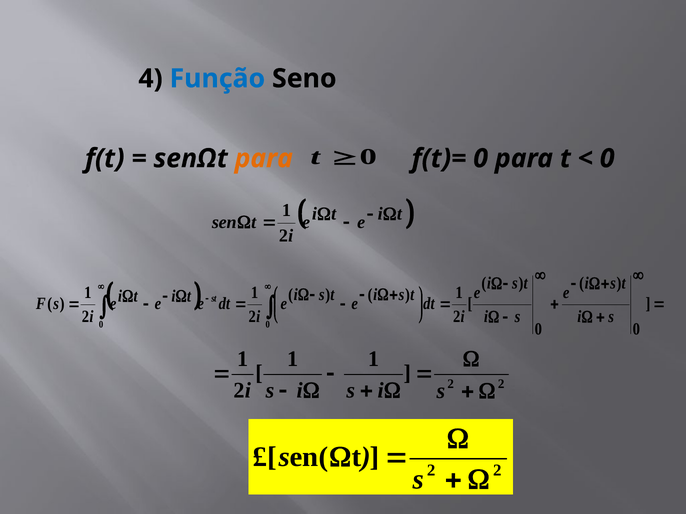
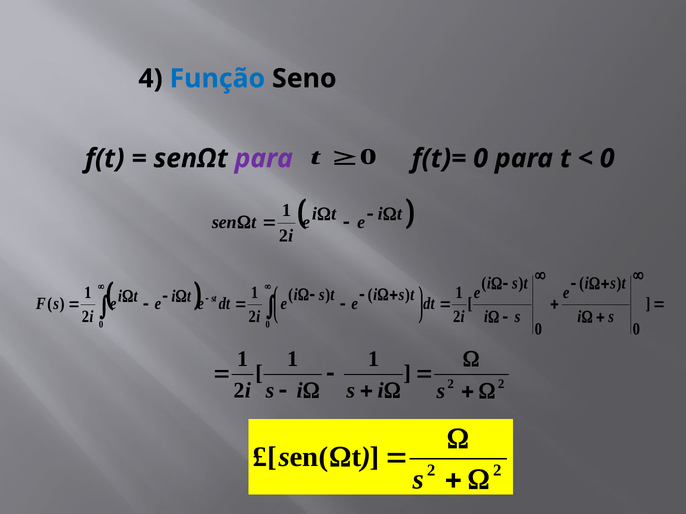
para at (264, 159) colour: orange -> purple
